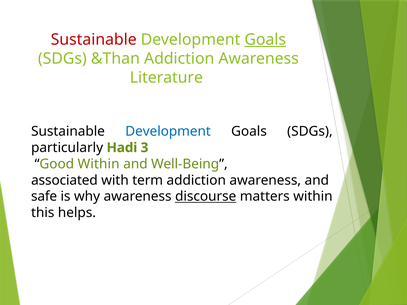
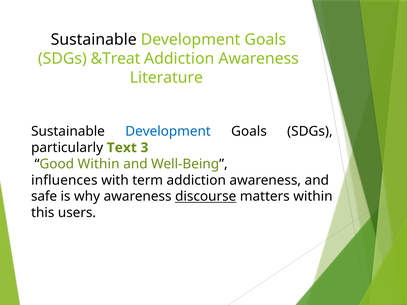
Sustainable at (94, 40) colour: red -> black
Goals at (265, 40) underline: present -> none
&Than: &Than -> &Treat
Hadi: Hadi -> Text
associated: associated -> influences
helps: helps -> users
